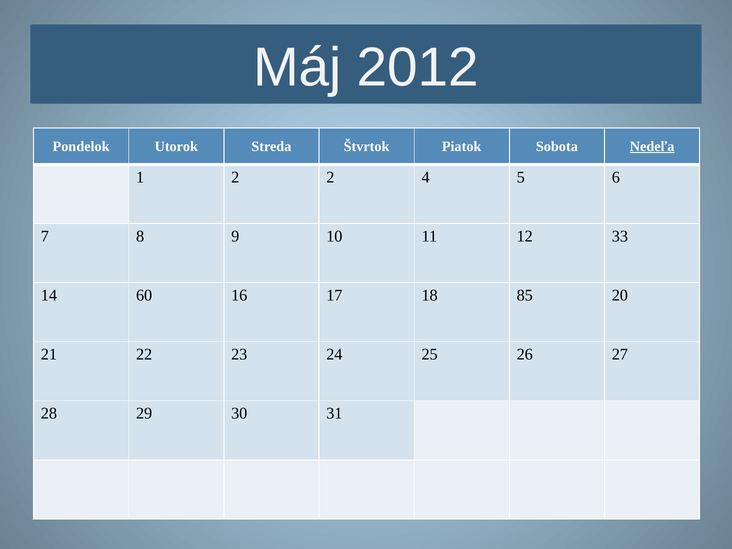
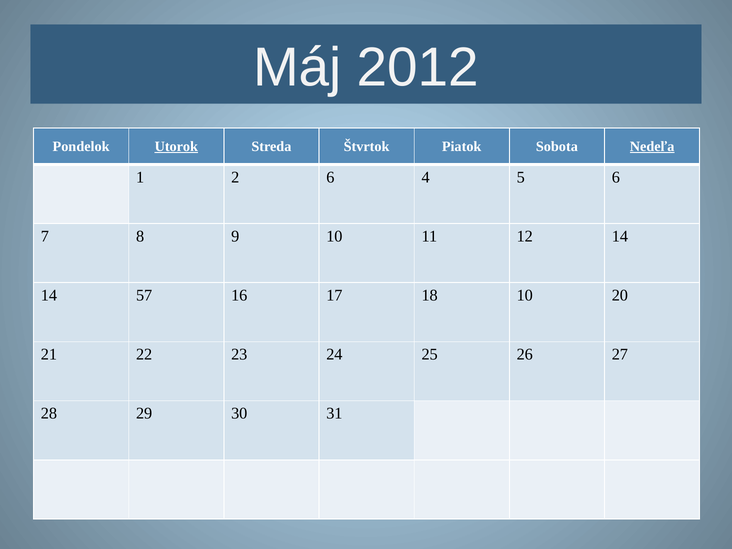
Utorok underline: none -> present
2 2: 2 -> 6
12 33: 33 -> 14
60: 60 -> 57
18 85: 85 -> 10
